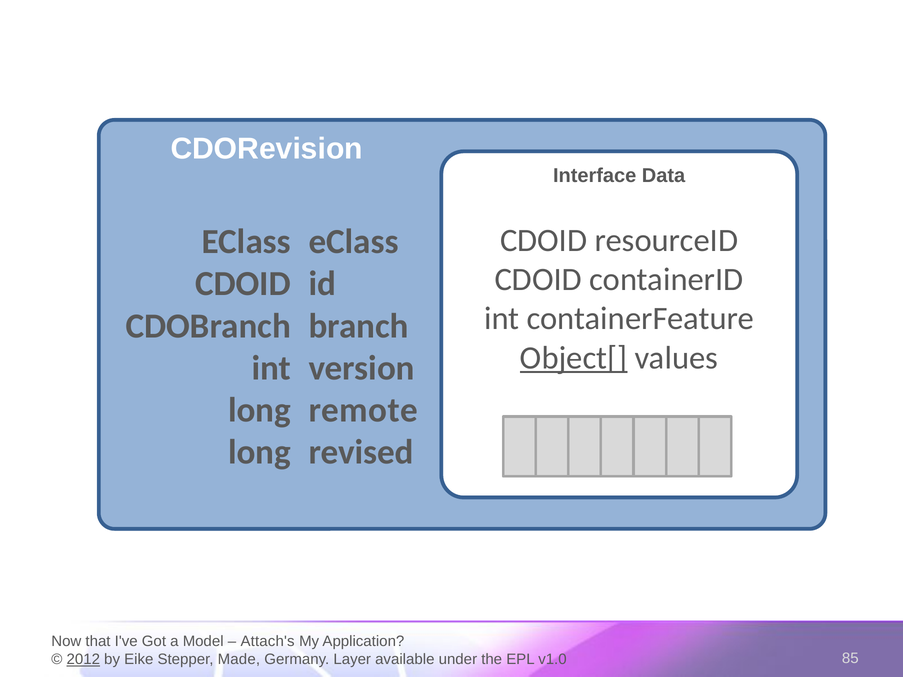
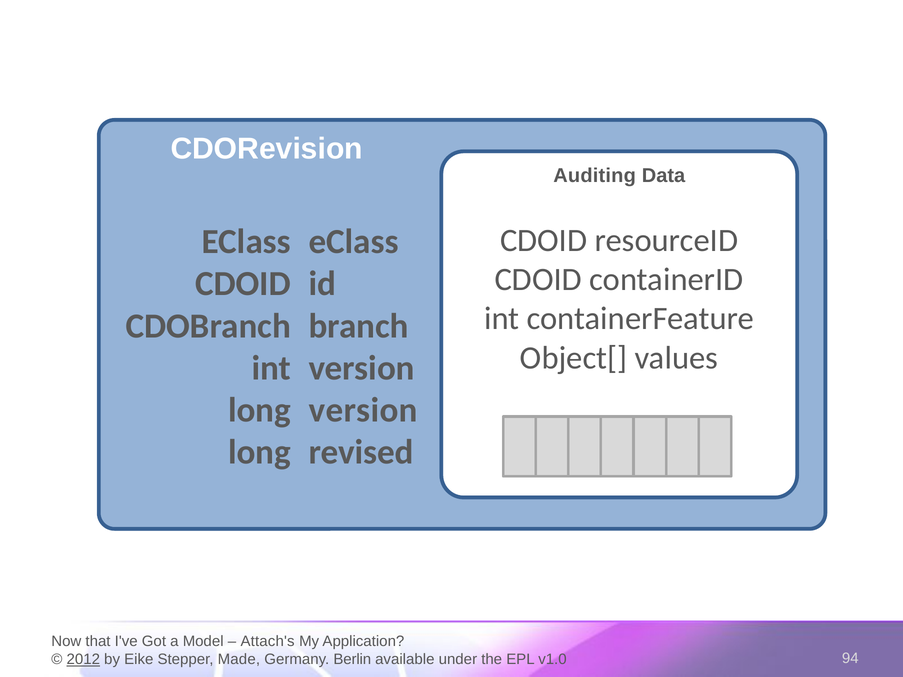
Interface: Interface -> Auditing
Object[ underline: present -> none
remote at (363, 410): remote -> version
Layer: Layer -> Berlin
85: 85 -> 94
